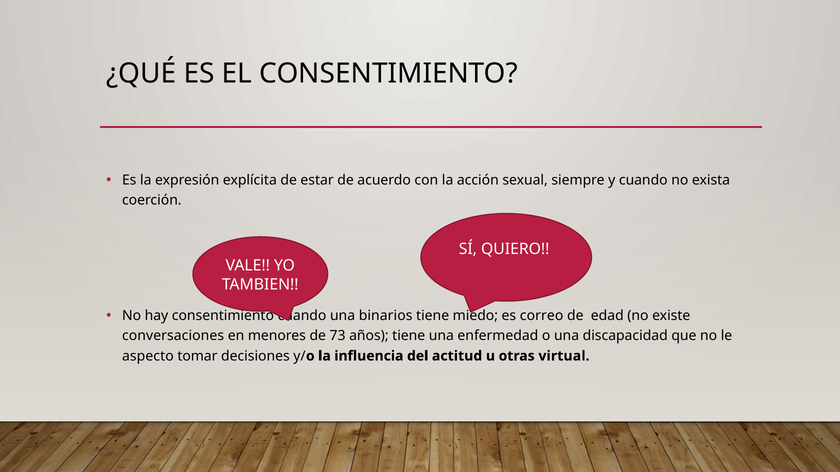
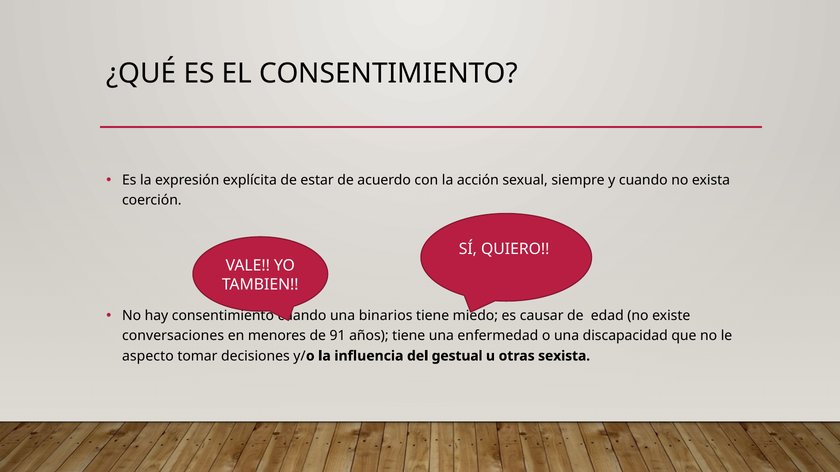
correo: correo -> causar
73: 73 -> 91
actitud: actitud -> gestual
virtual: virtual -> sexista
